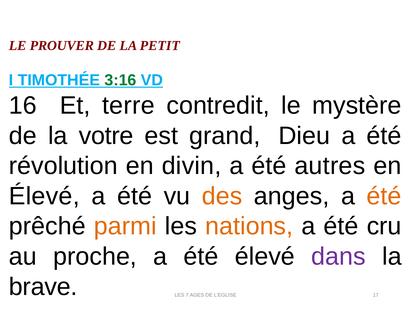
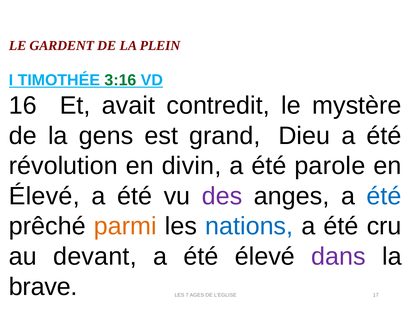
PROUVER: PROUVER -> GARDENT
PETIT: PETIT -> PLEIN
terre: terre -> avait
votre: votre -> gens
autres: autres -> parole
des colour: orange -> purple
été at (384, 196) colour: orange -> blue
nations colour: orange -> blue
proche: proche -> devant
